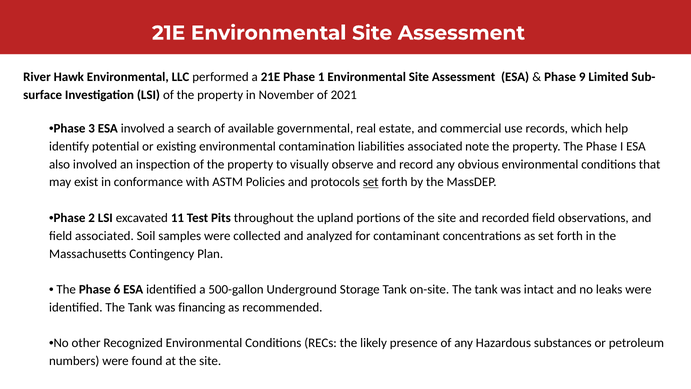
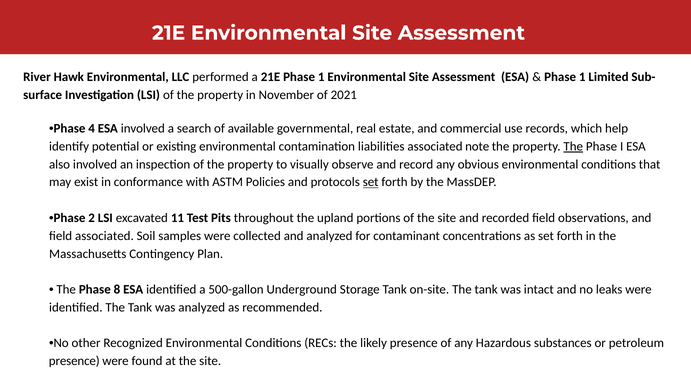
9 at (582, 77): 9 -> 1
3: 3 -> 4
The at (573, 146) underline: none -> present
6: 6 -> 8
was financing: financing -> analyzed
numbers at (74, 361): numbers -> presence
